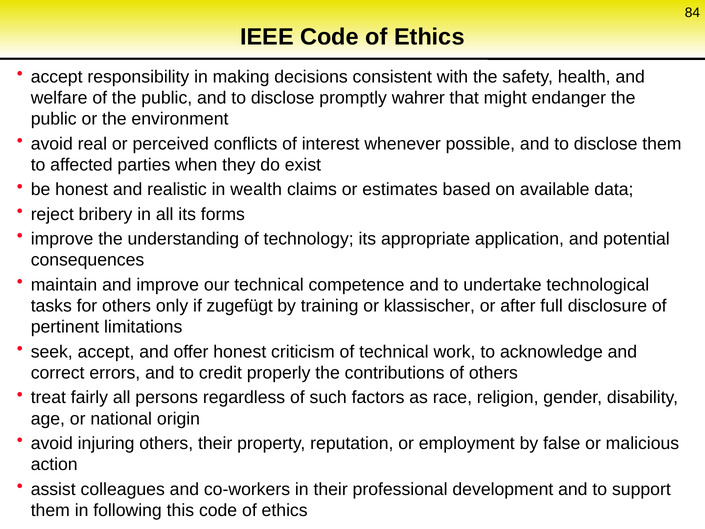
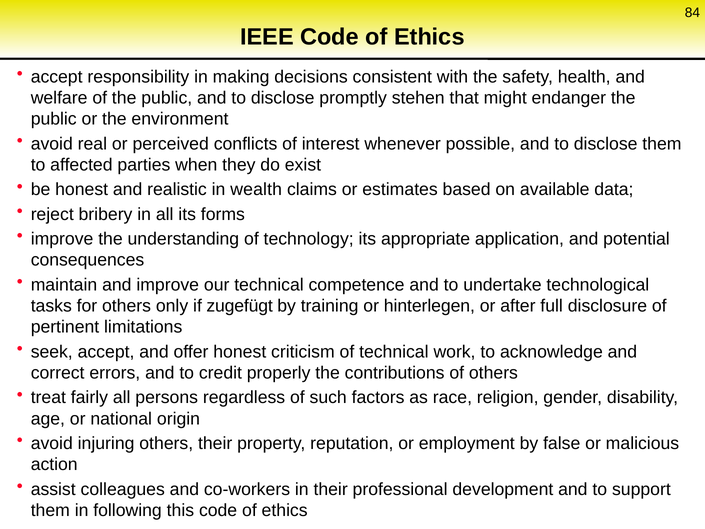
wahrer: wahrer -> stehen
klassischer: klassischer -> hinterlegen
